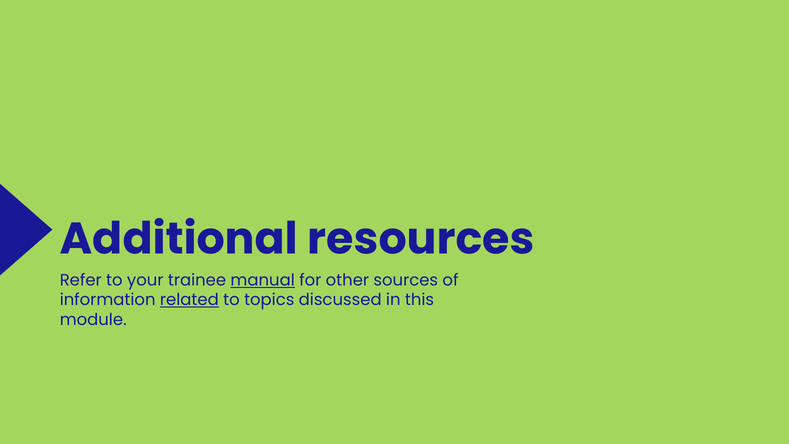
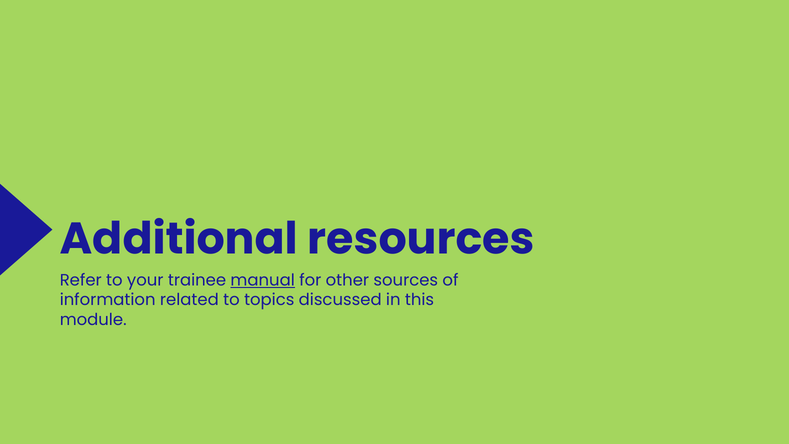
related underline: present -> none
